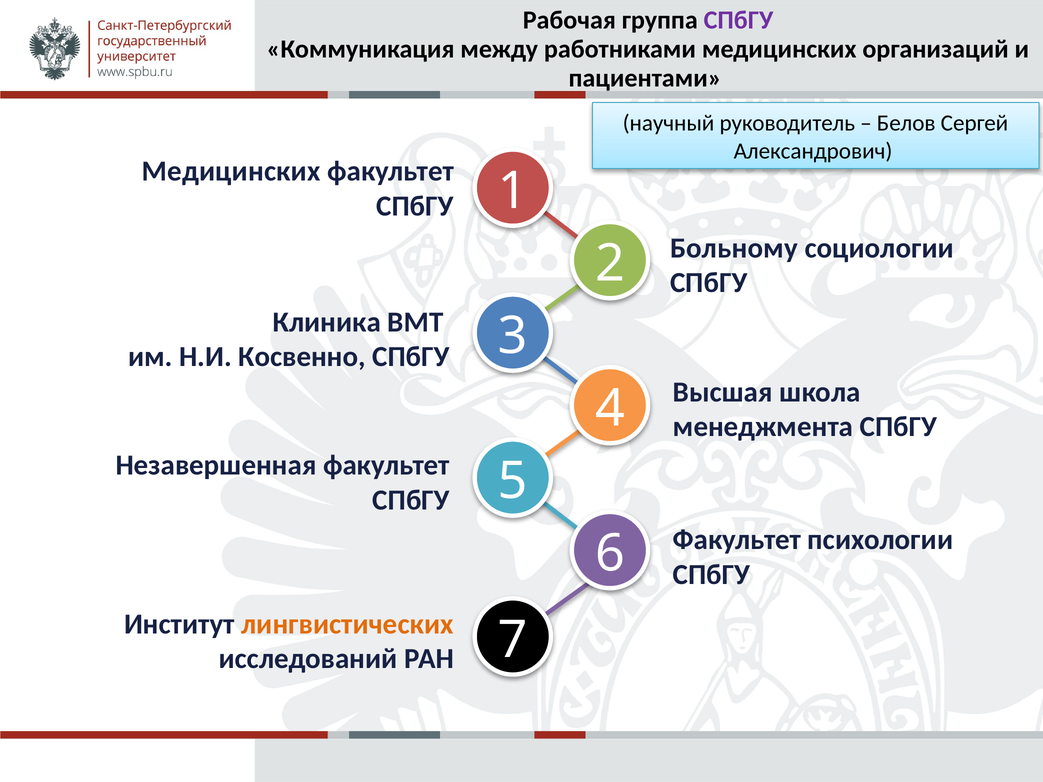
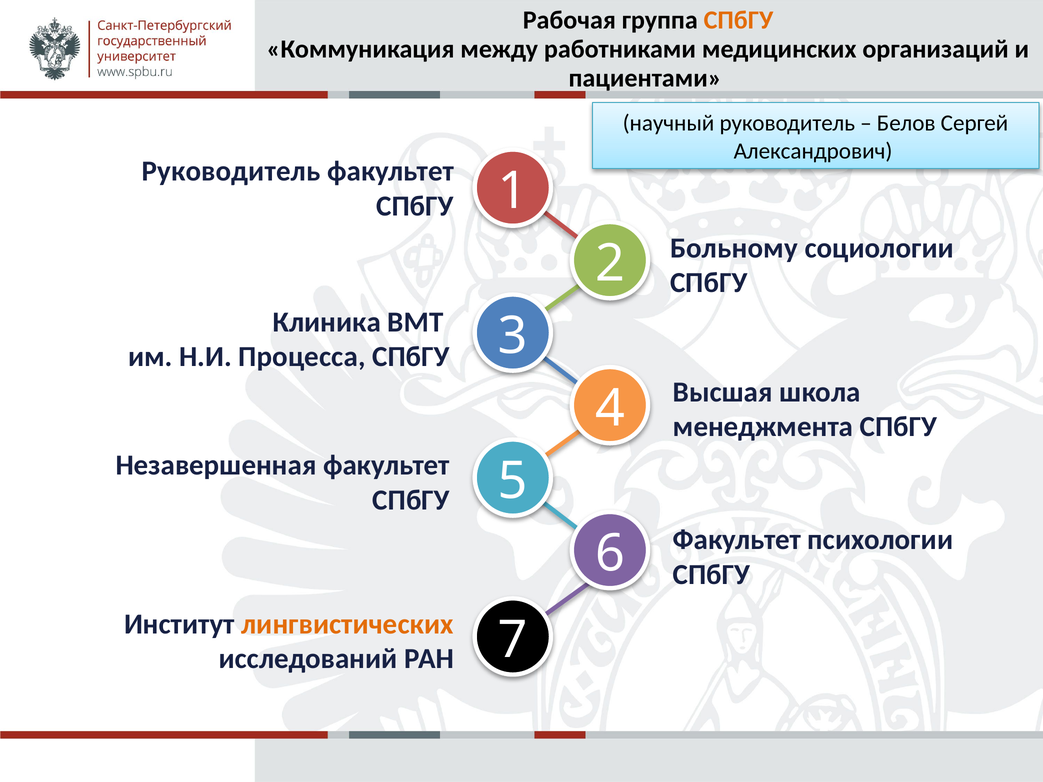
СПбГУ at (738, 20) colour: purple -> orange
Медицинских at (231, 171): Медицинских -> Руководитель
Косвенно: Косвенно -> Процесса
